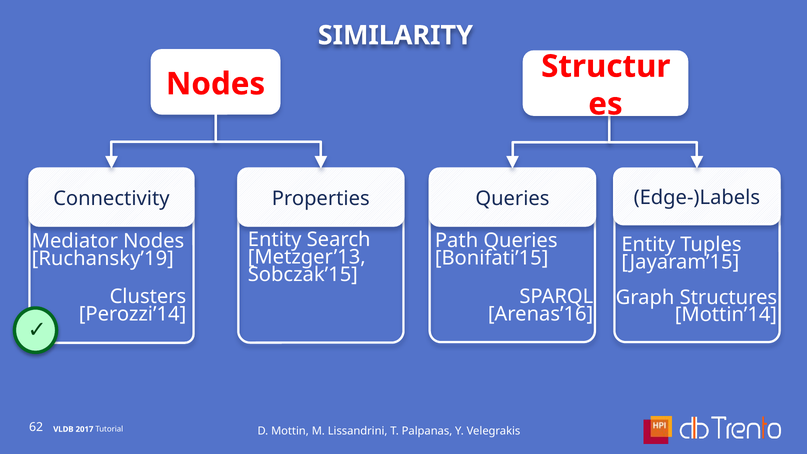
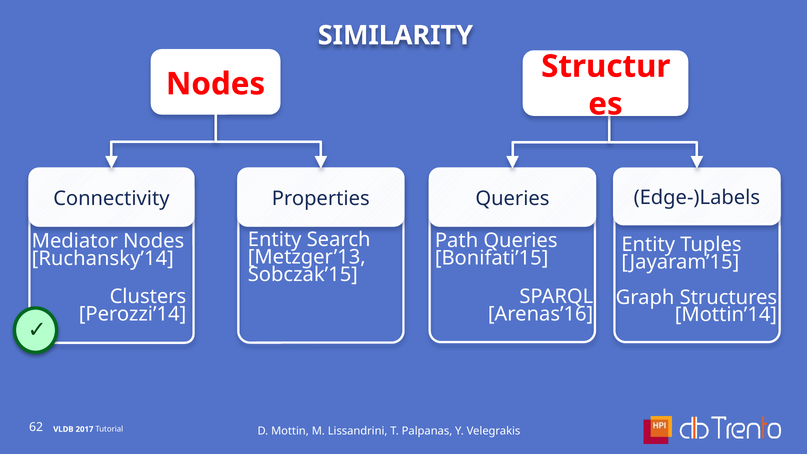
Ruchansky’19: Ruchansky’19 -> Ruchansky’14
